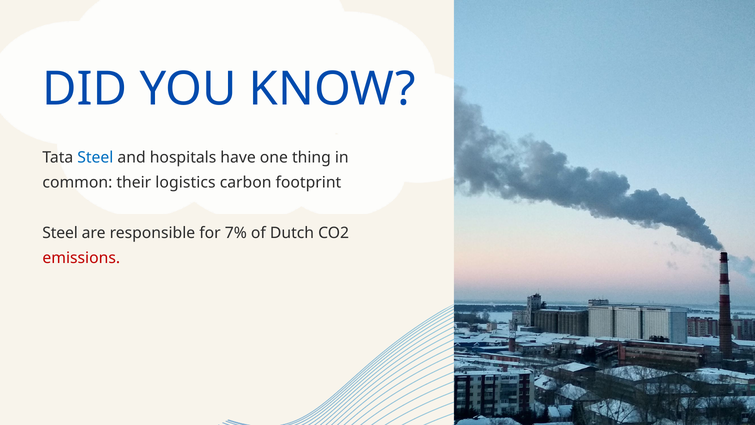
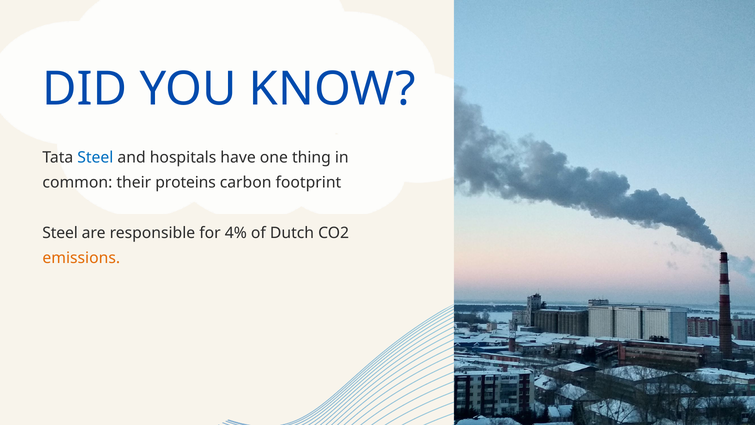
logistics: logistics -> proteins
7%: 7% -> 4%
emissions colour: red -> orange
